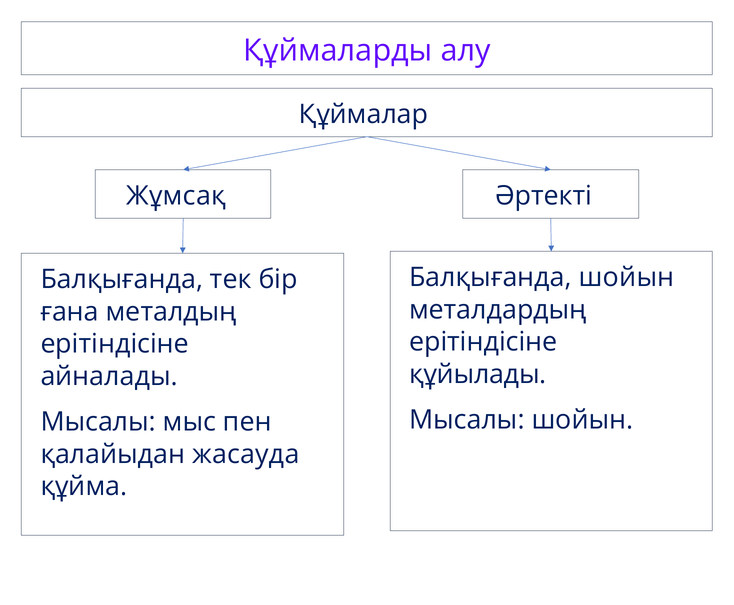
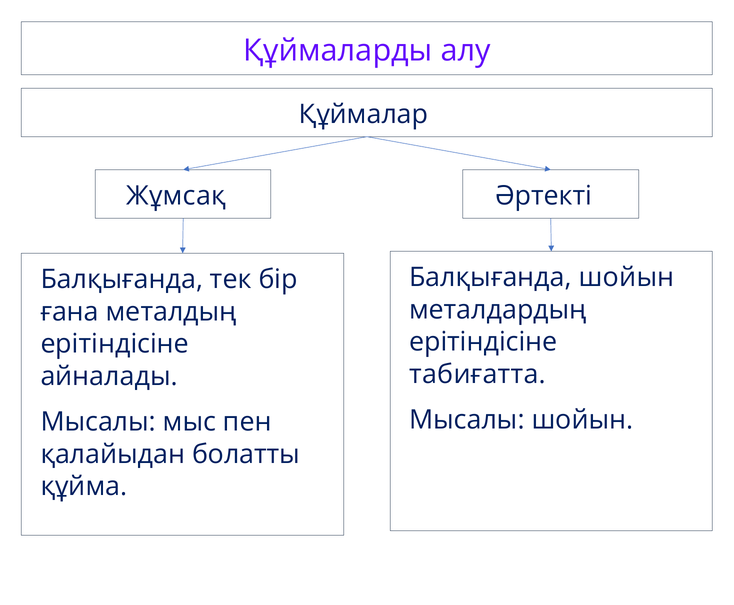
құйылады: құйылады -> табиғатта
жасауда: жасауда -> болатты
